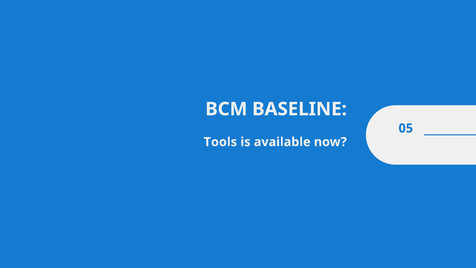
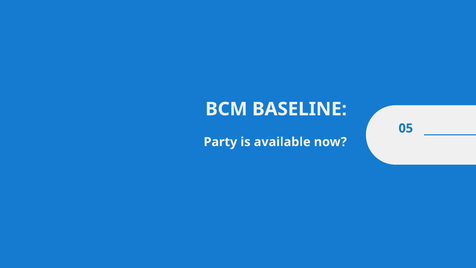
Tools: Tools -> Party
